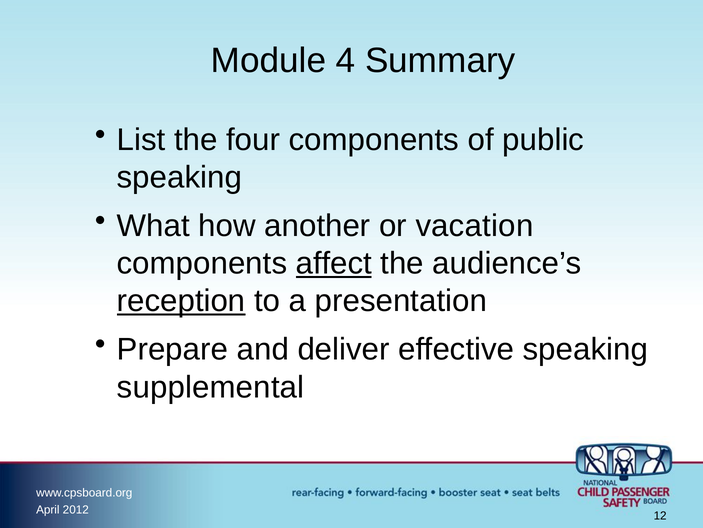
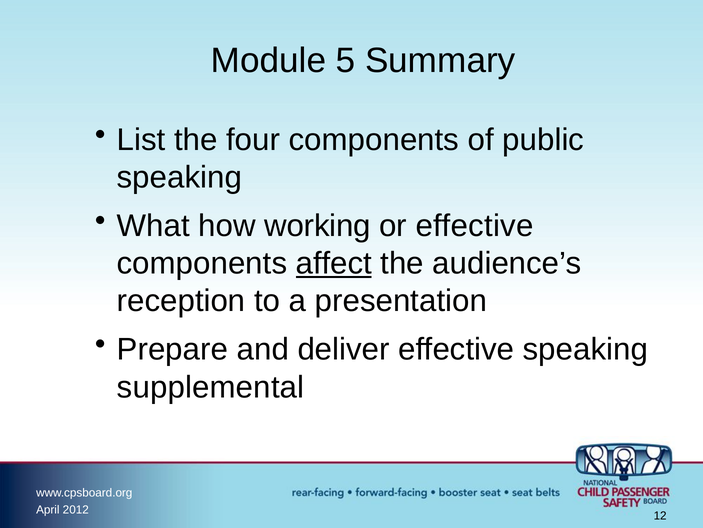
4: 4 -> 5
another: another -> working
or vacation: vacation -> effective
reception underline: present -> none
